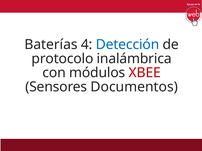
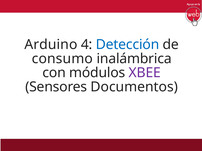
Baterías: Baterías -> Arduino
protocolo: protocolo -> consumo
XBEE colour: red -> purple
